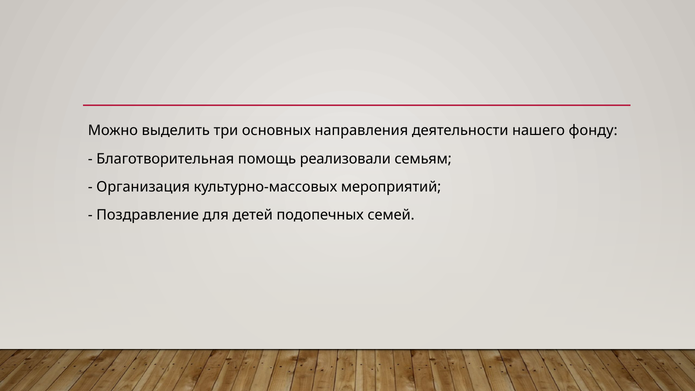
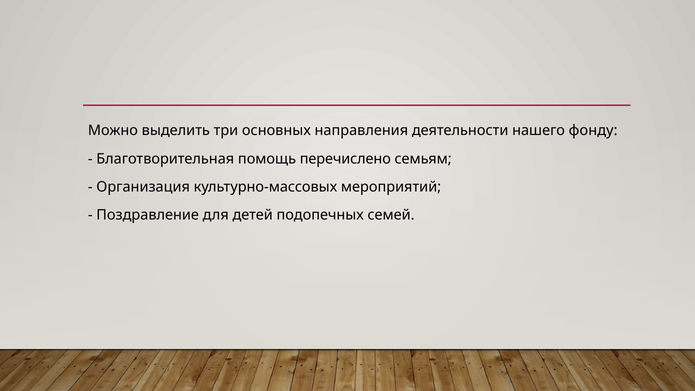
реализовали: реализовали -> перечислено
